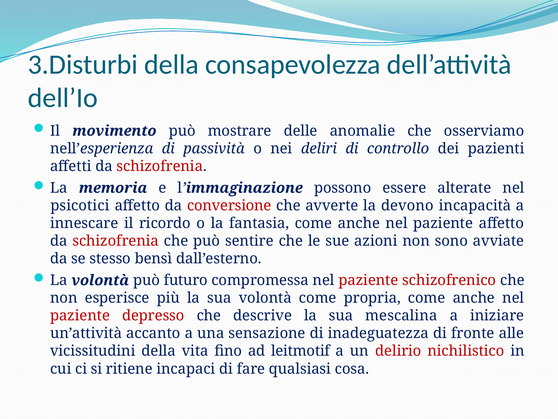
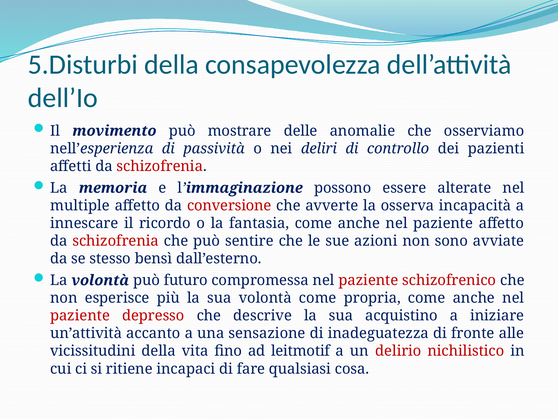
3.Disturbi: 3.Disturbi -> 5.Disturbi
psicotici: psicotici -> multiple
devono: devono -> osserva
mescalina: mescalina -> acquistino
